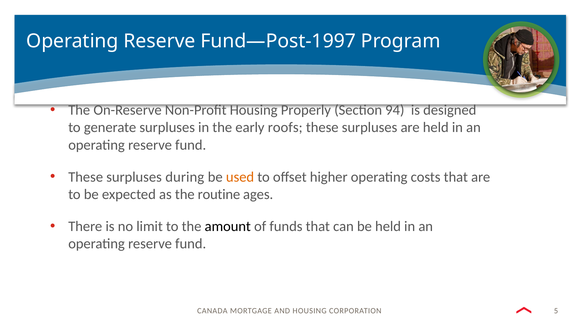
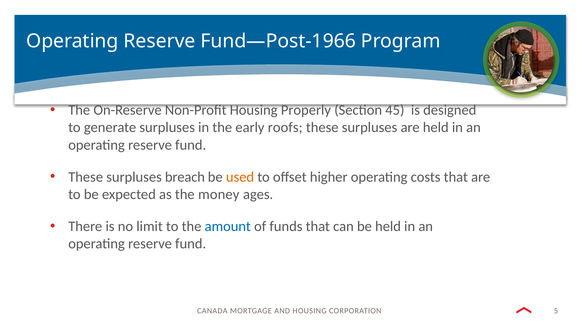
Fund—Post-1997: Fund—Post-1997 -> Fund—Post-1966
94: 94 -> 45
during: during -> breach
routine: routine -> money
amount colour: black -> blue
